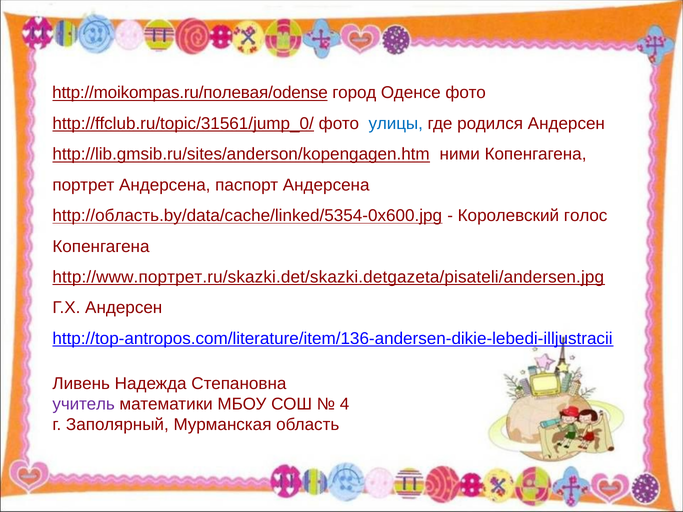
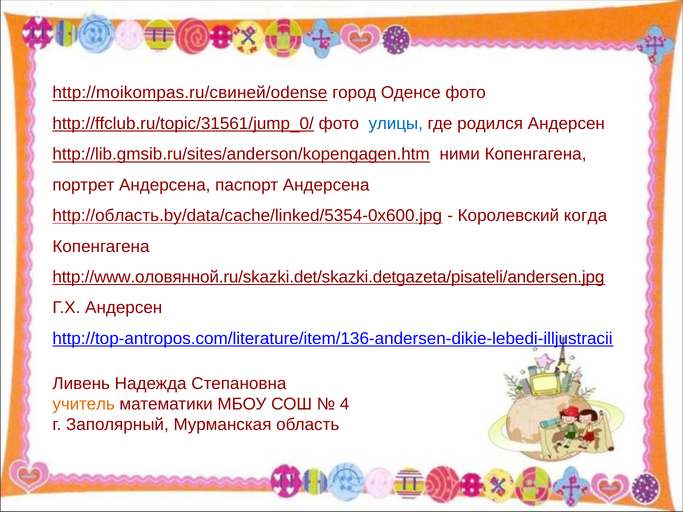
http://moikompas.ru/полевая/odense: http://moikompas.ru/полевая/odense -> http://moikompas.ru/свиней/odense
голос: голос -> когда
http://www.портрет.ru/skazki.det/skazki.detgazeta/pisateli/andersen.jpg: http://www.портрет.ru/skazki.det/skazki.detgazeta/pisateli/andersen.jpg -> http://www.оловянной.ru/skazki.det/skazki.detgazeta/pisateli/andersen.jpg
учитель colour: purple -> orange
